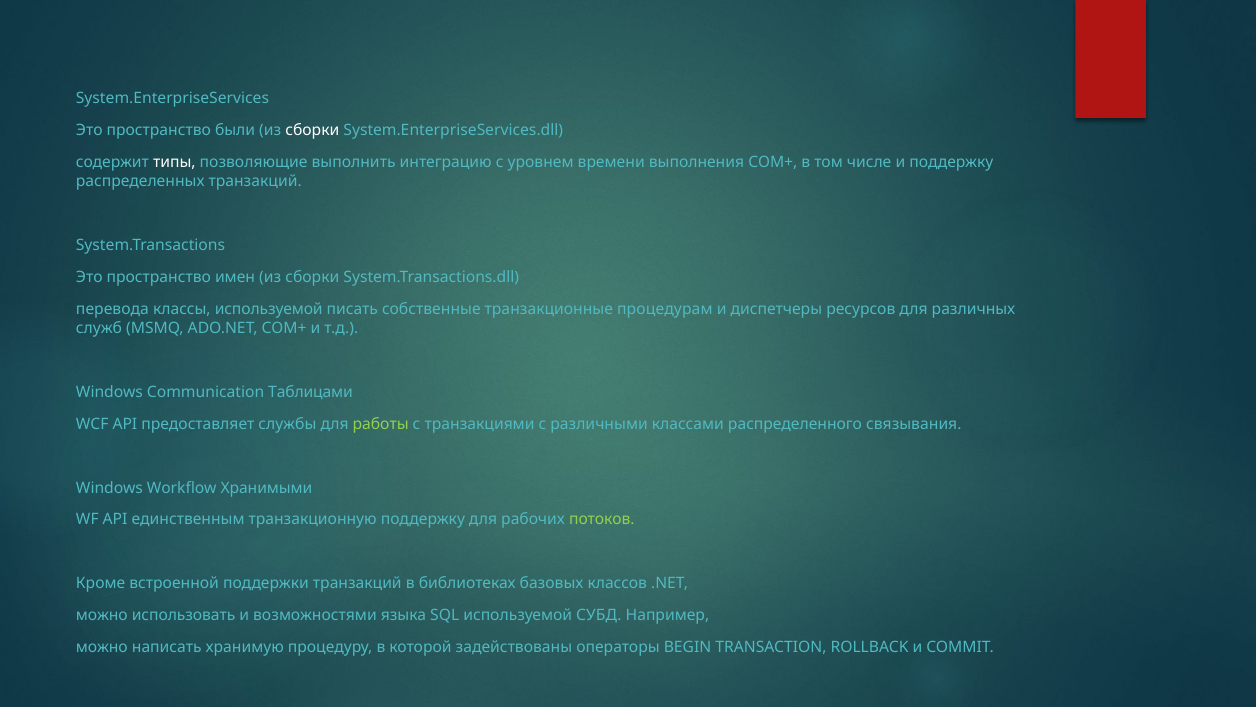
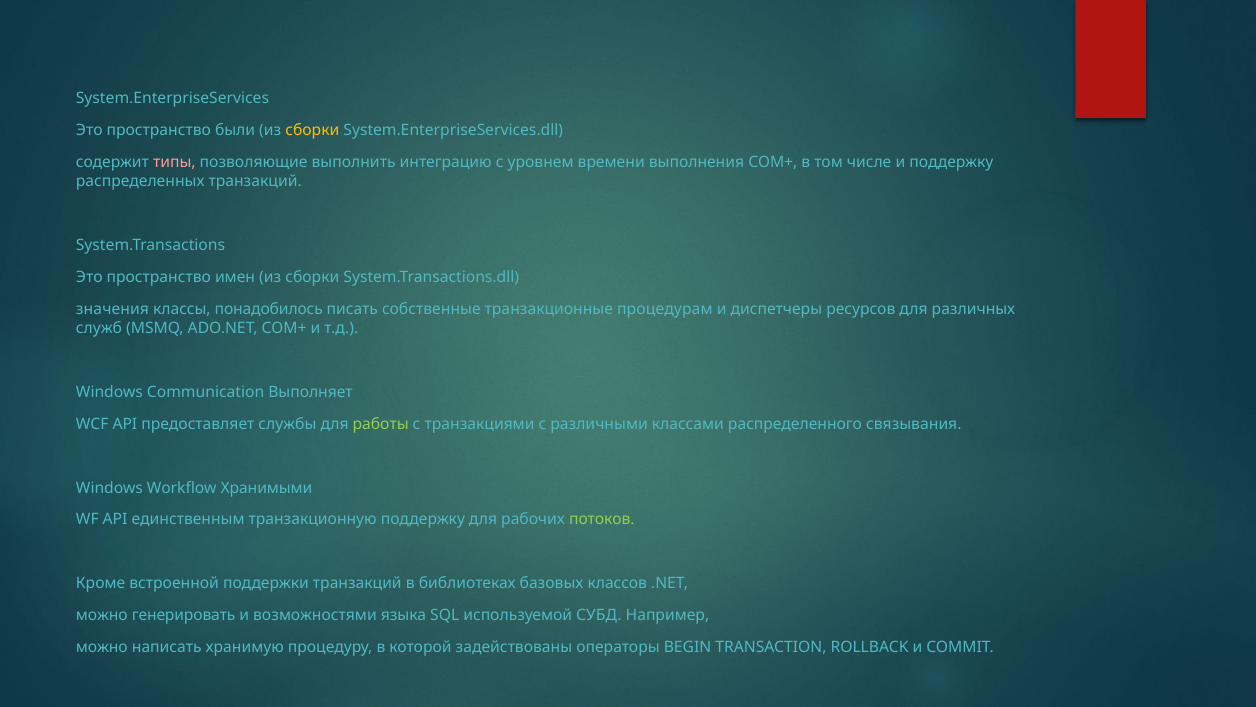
сборки at (312, 131) colour: white -> yellow
типы colour: white -> pink
перевода: перевода -> значения
классы используемой: используемой -> понадобилось
Таблицами: Таблицами -> Выполняет
использовать: использовать -> генерировать
